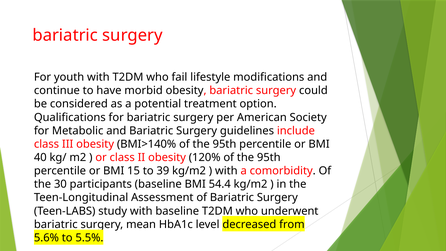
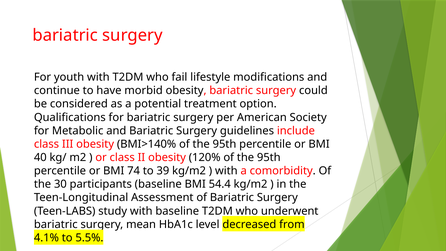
15: 15 -> 74
5.6%: 5.6% -> 4.1%
